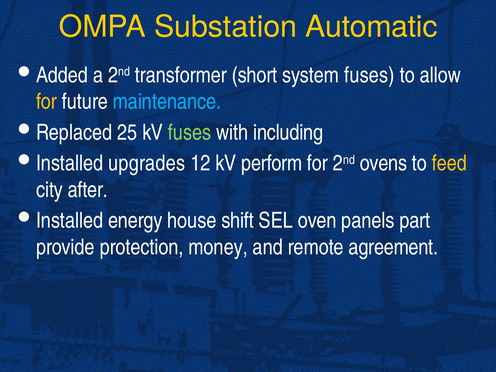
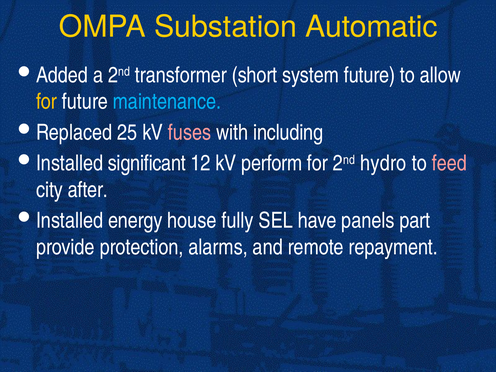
system fuses: fuses -> future
fuses at (190, 132) colour: light green -> pink
upgrades: upgrades -> significant
ovens: ovens -> hydro
feed colour: yellow -> pink
shift: shift -> fully
oven: oven -> have
money: money -> alarms
agreement: agreement -> repayment
